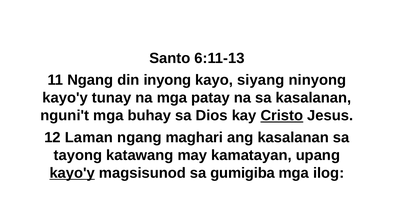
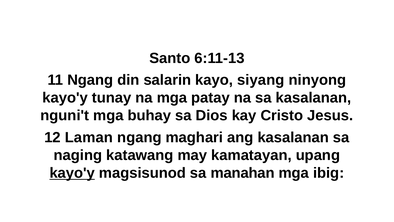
inyong: inyong -> salarin
Cristo underline: present -> none
tayong: tayong -> naging
gumigiba: gumigiba -> manahan
ilog: ilog -> ibig
